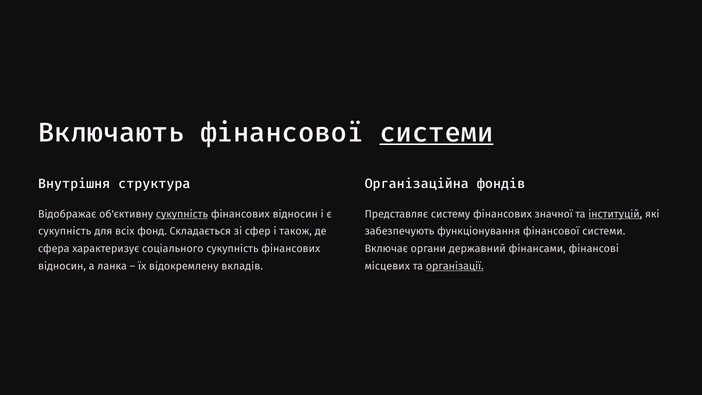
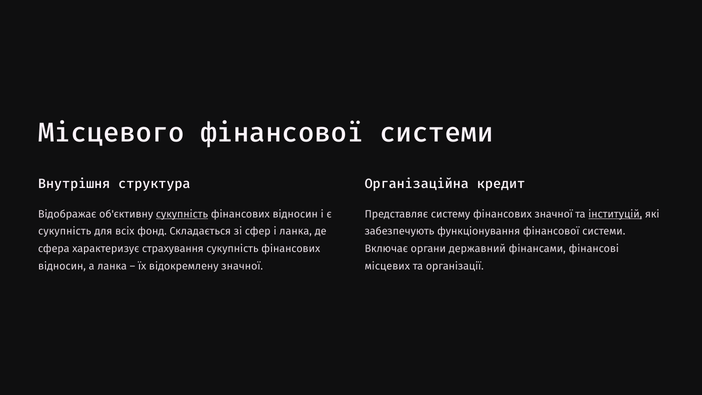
Включають: Включають -> Місцевого
системи at (436, 133) underline: present -> none
фондів: фондів -> кредит
і також: також -> ланка
соціального: соціального -> страхування
відокремлену вкладів: вкладів -> значної
організації underline: present -> none
